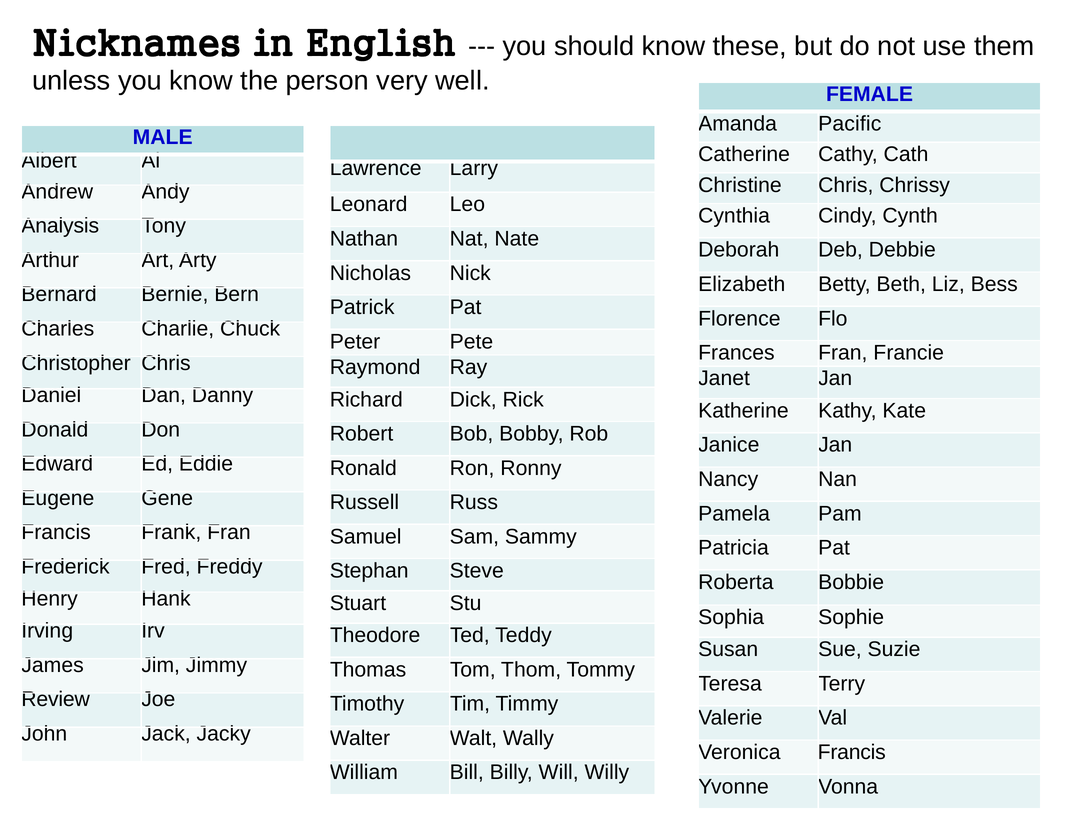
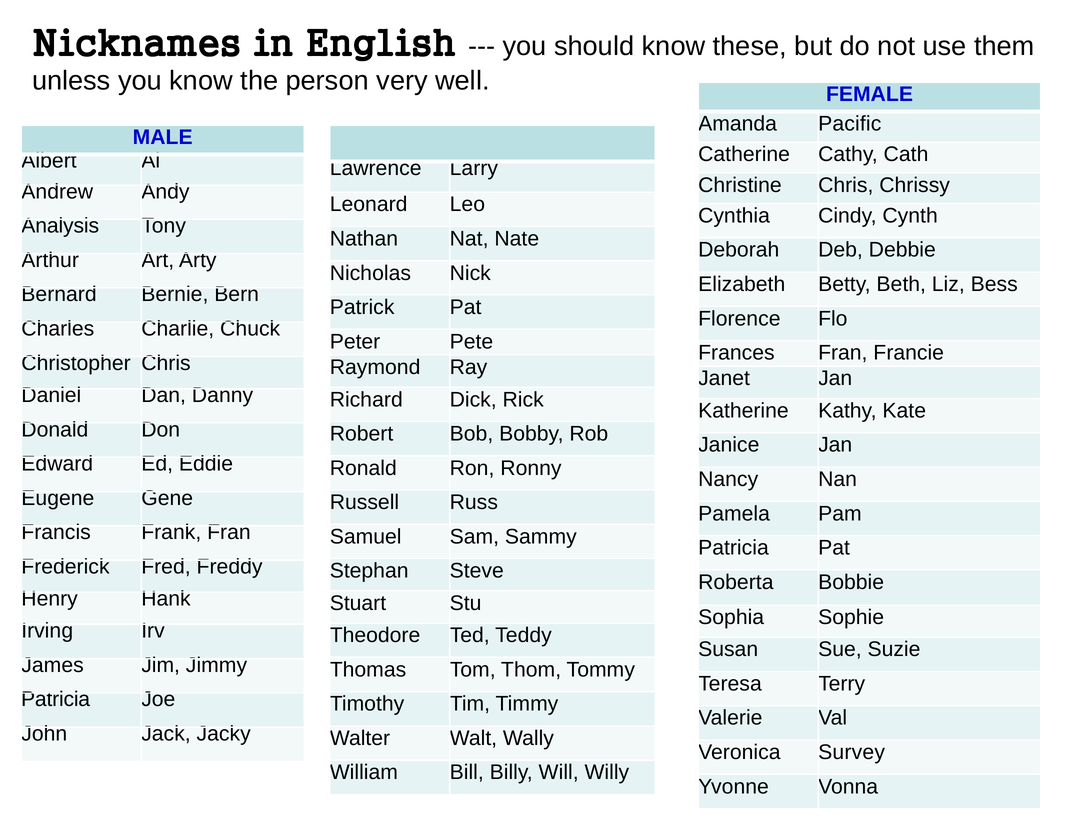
Review at (56, 699): Review -> Patricia
Veronica Francis: Francis -> Survey
